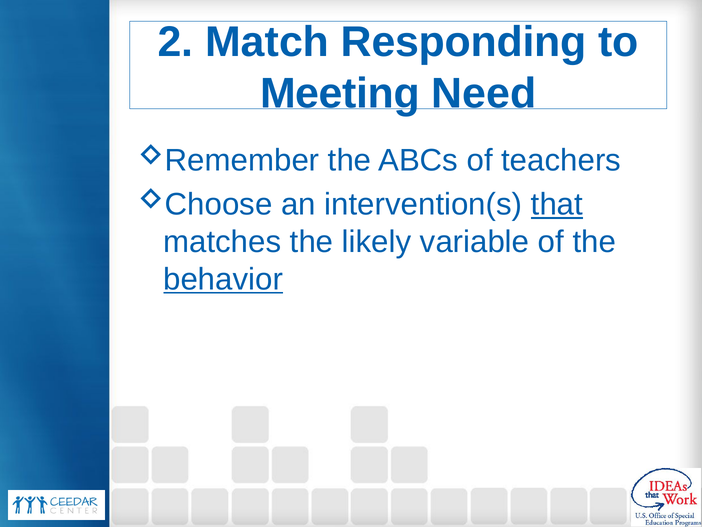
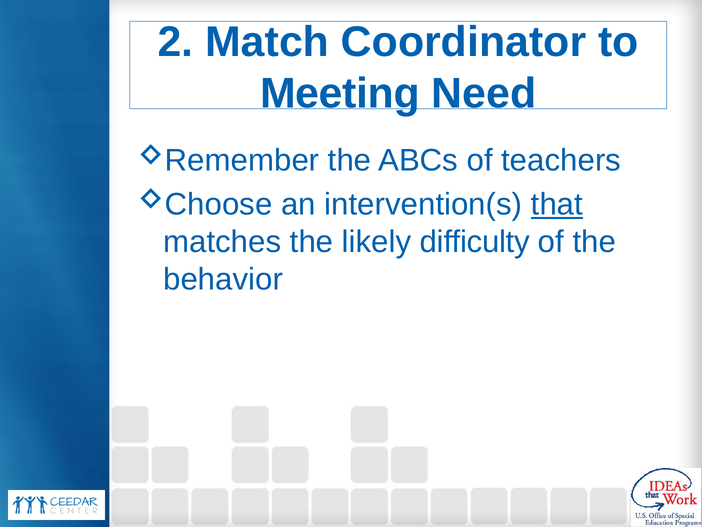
Responding: Responding -> Coordinator
variable: variable -> difficulty
behavior underline: present -> none
